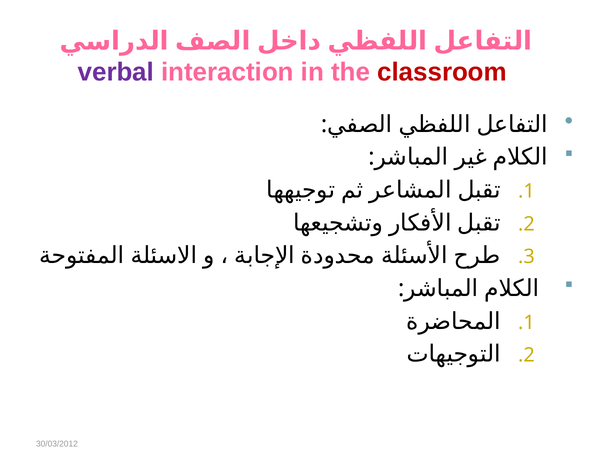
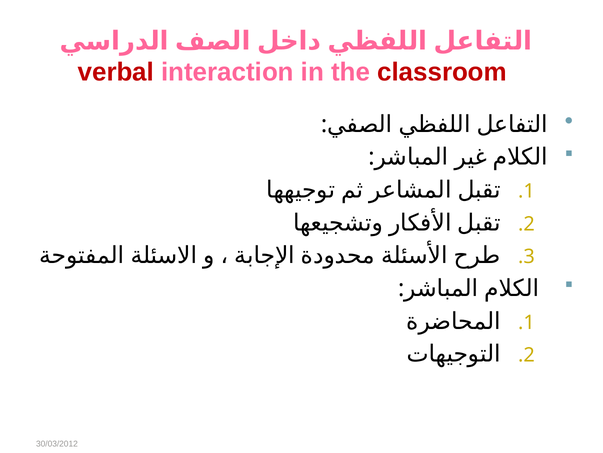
verbal colour: purple -> red
